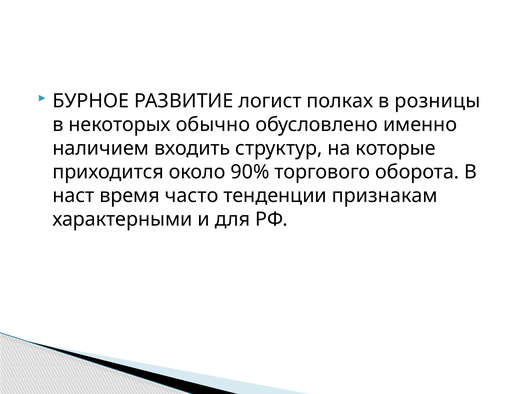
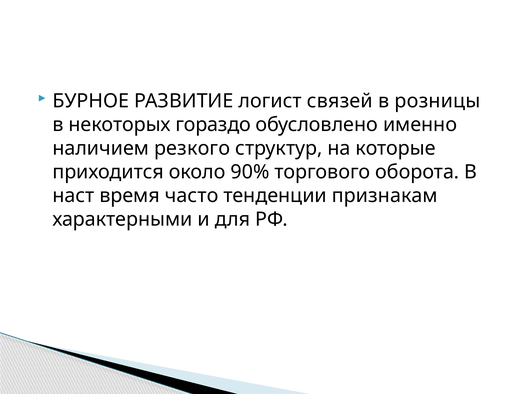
полках: полках -> связей
обычно: обычно -> гораздо
входить: входить -> резкого
